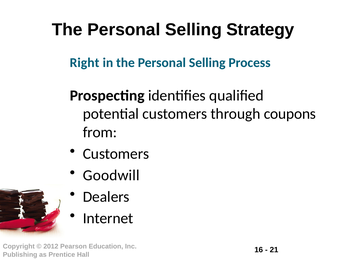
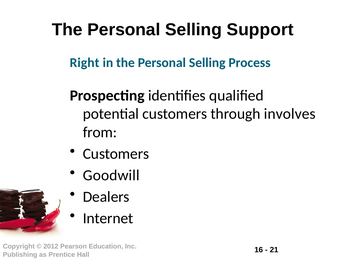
Strategy: Strategy -> Support
coupons: coupons -> involves
